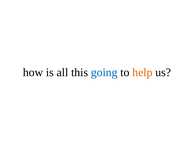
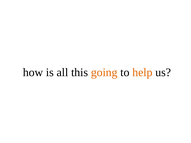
going colour: blue -> orange
